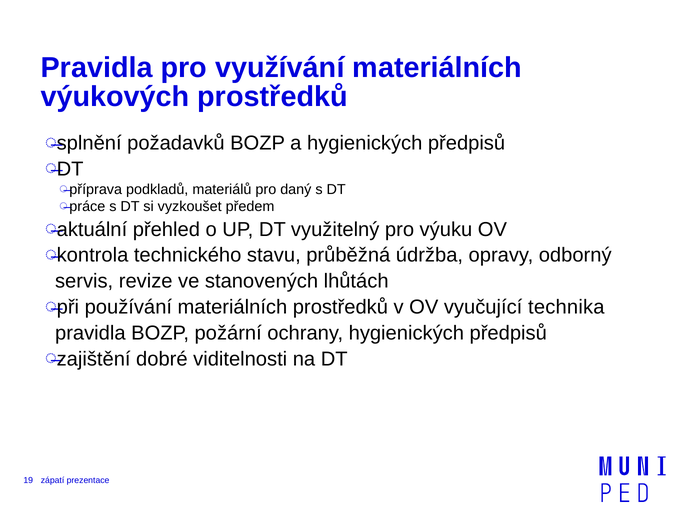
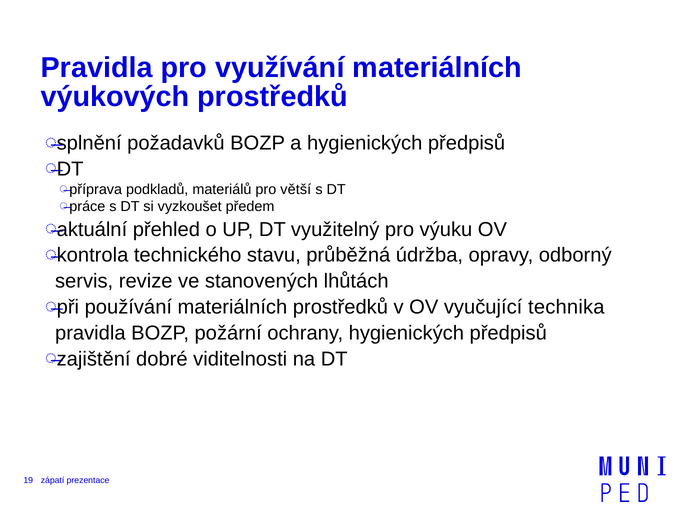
daný: daný -> větší
